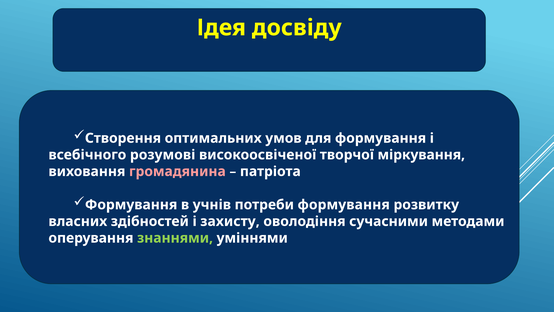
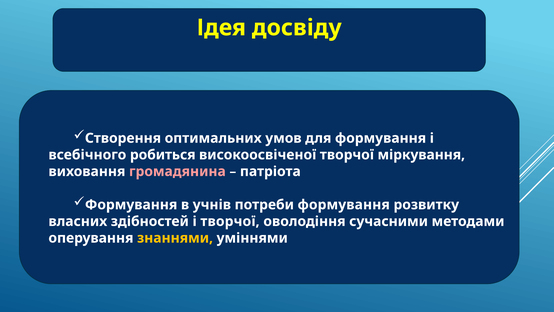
розумові: розумові -> робиться
і захисту: захисту -> творчої
знаннями colour: light green -> yellow
